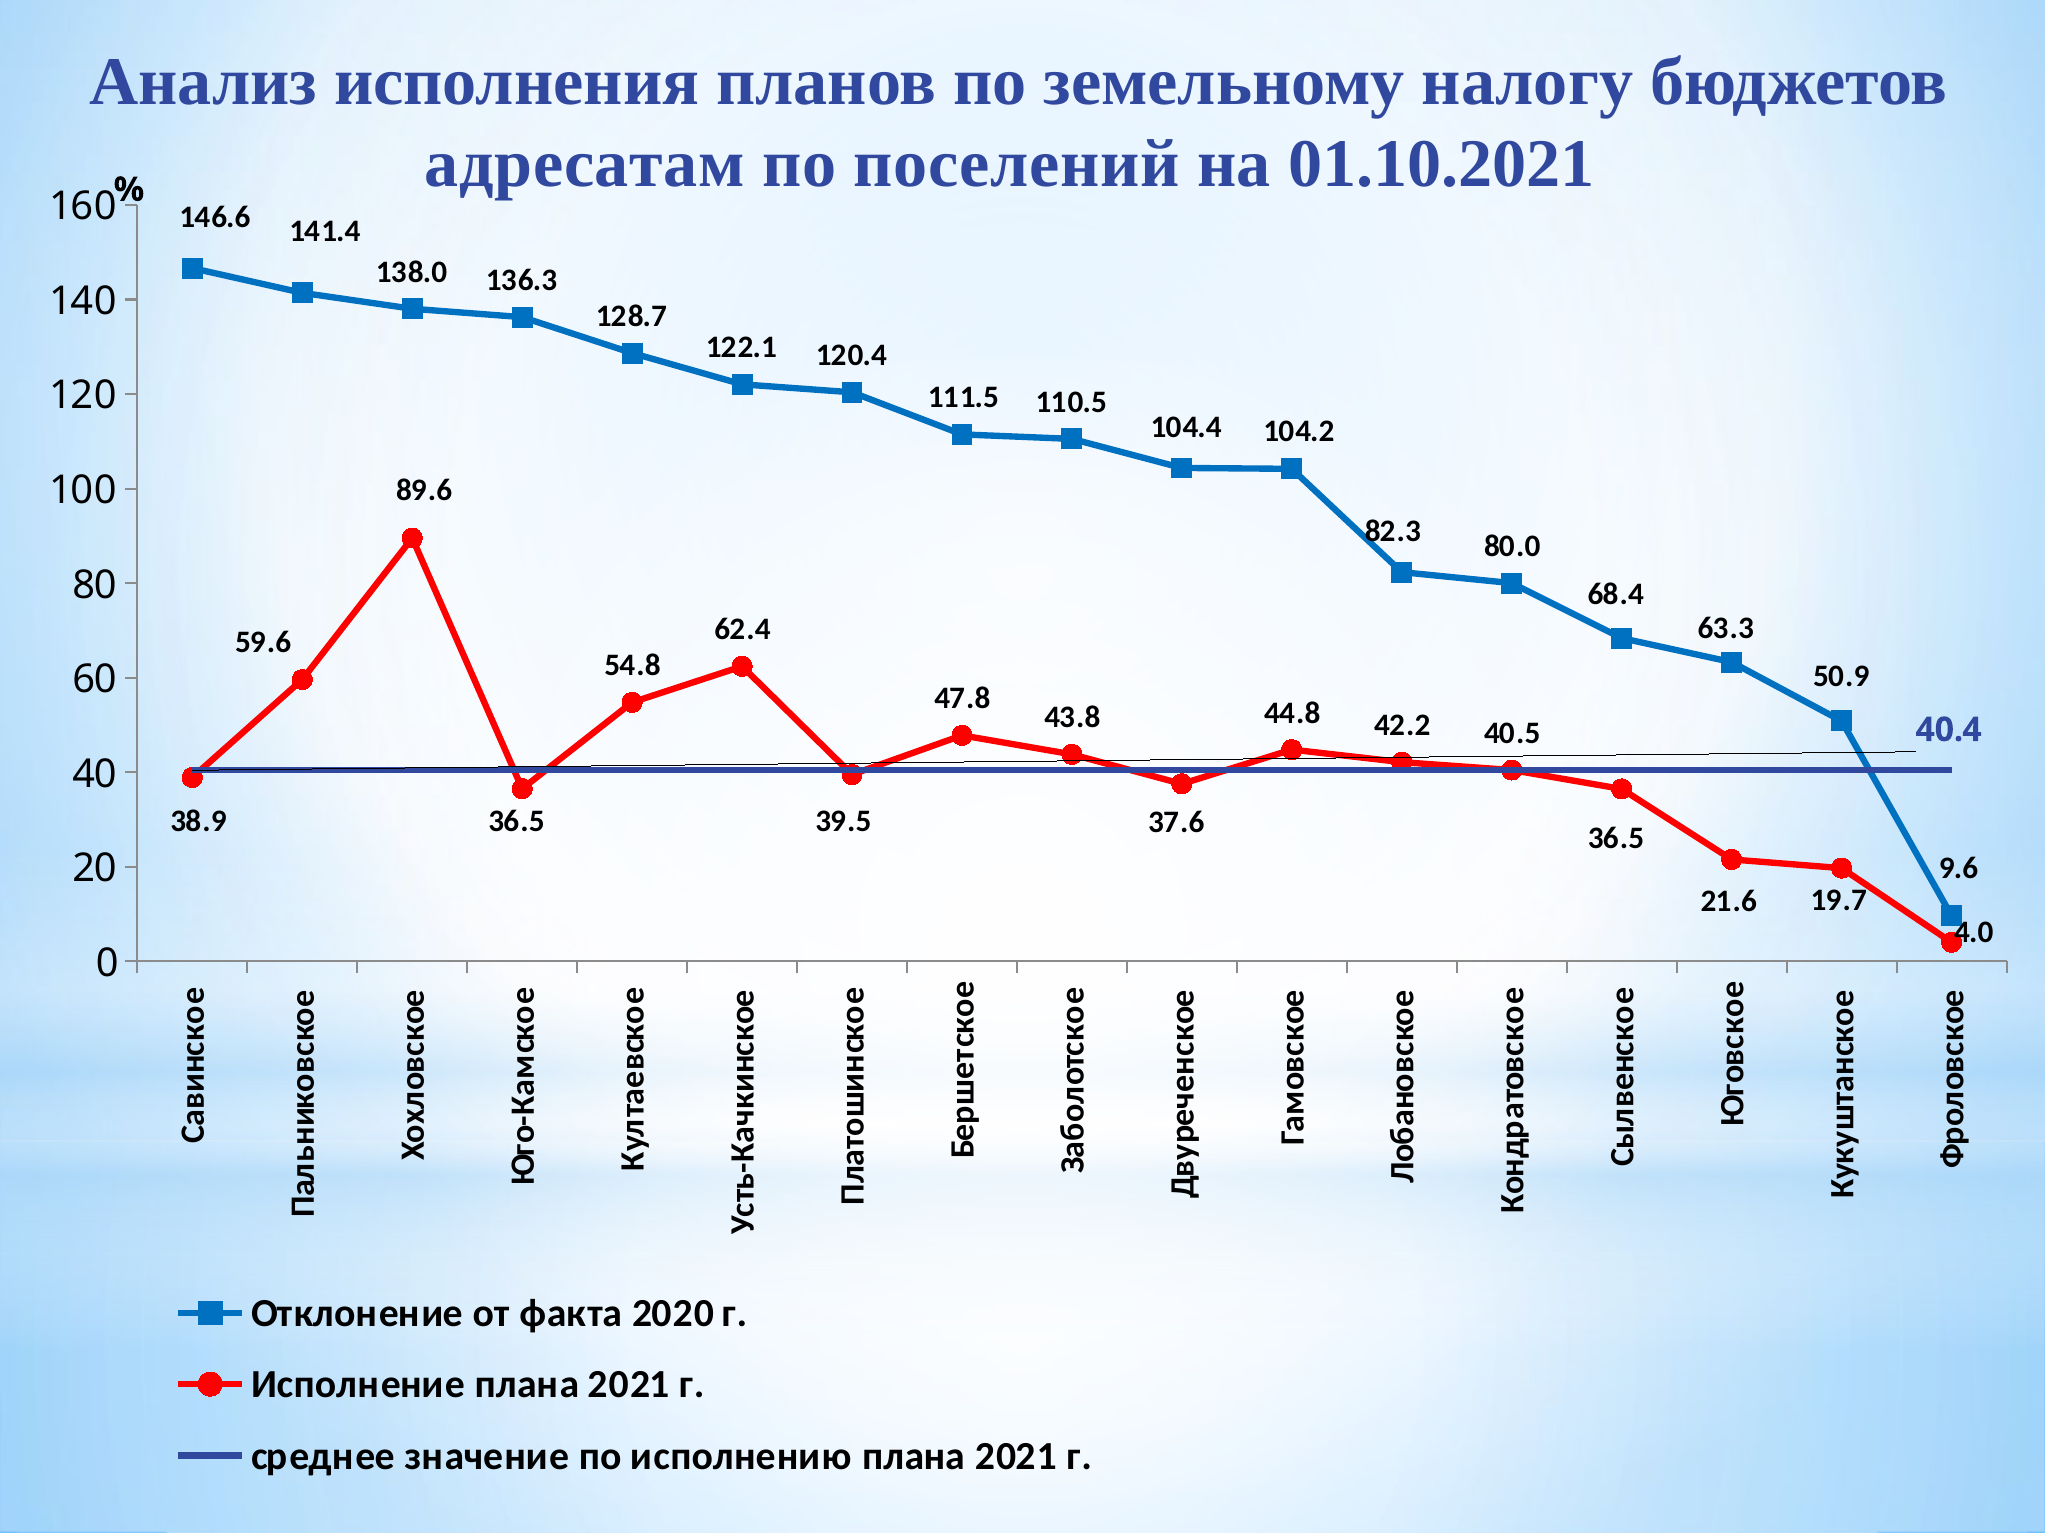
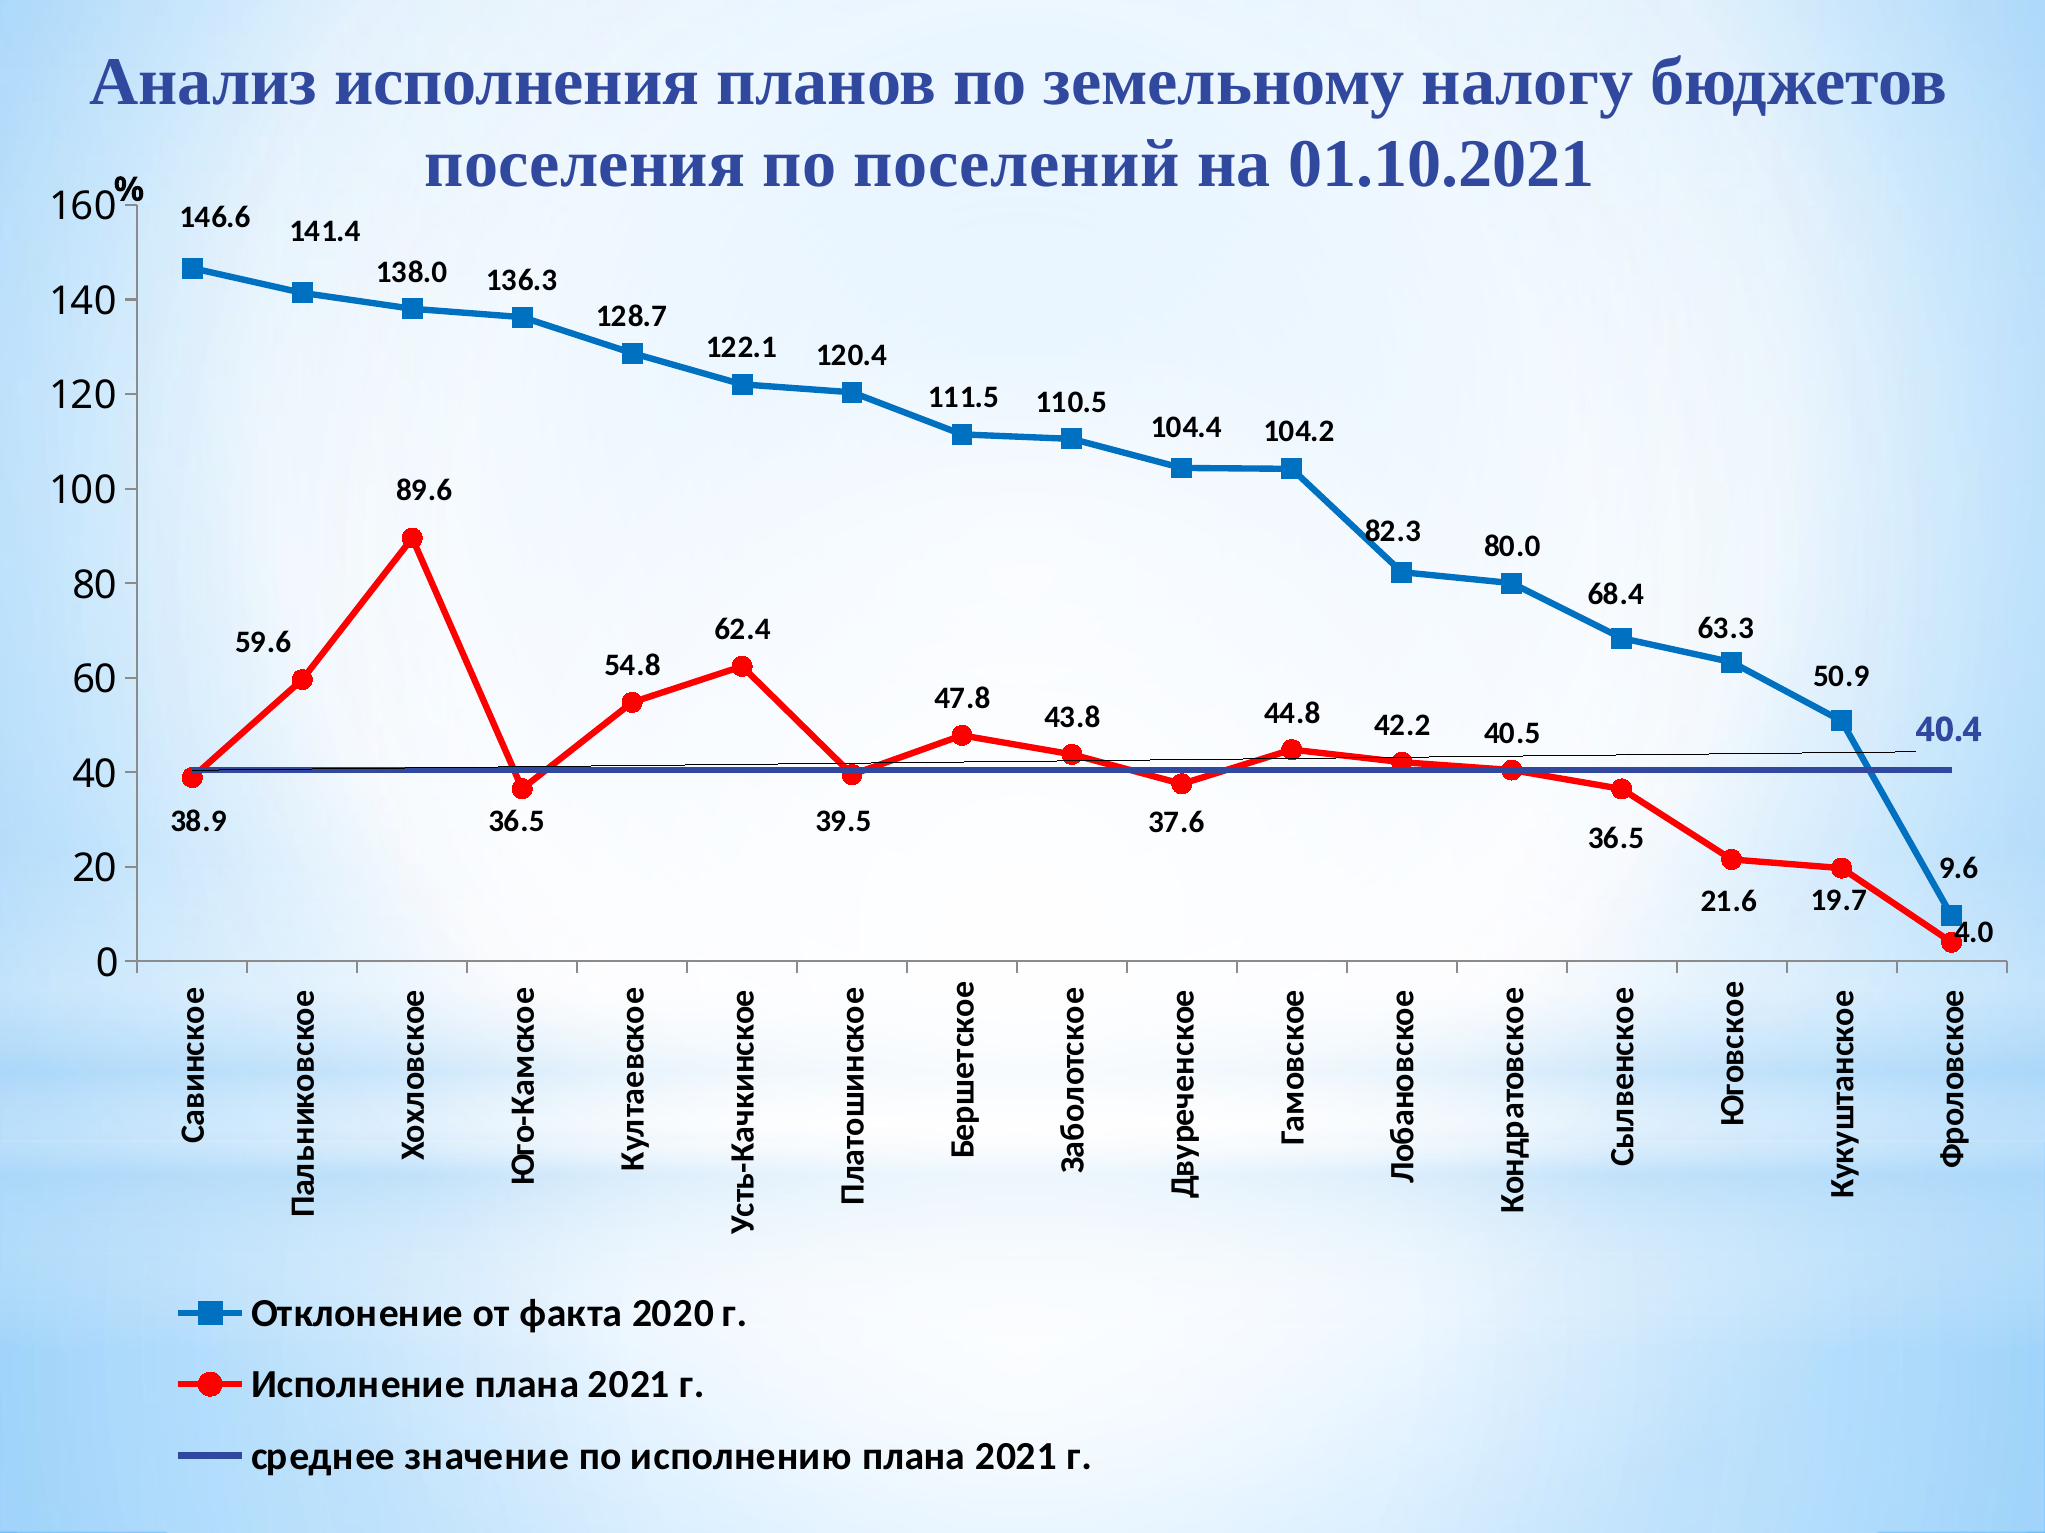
адресатам: адресатам -> поселения
